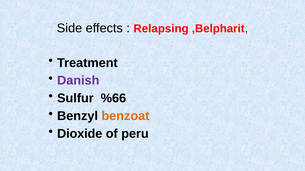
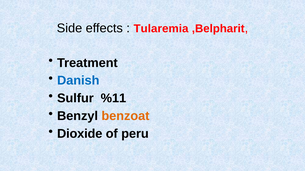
Relapsing: Relapsing -> Tularemia
Danish colour: purple -> blue
%66: %66 -> %11
